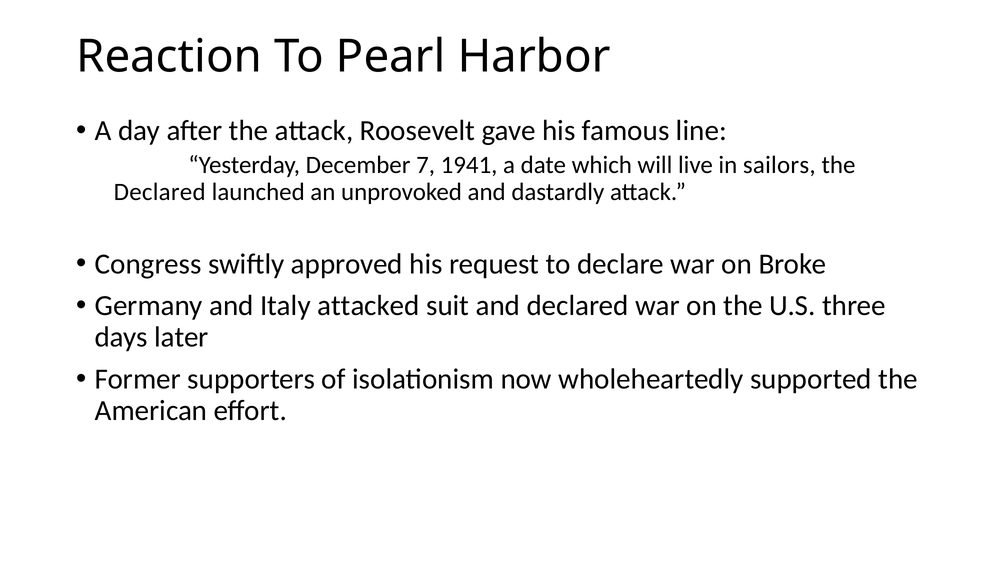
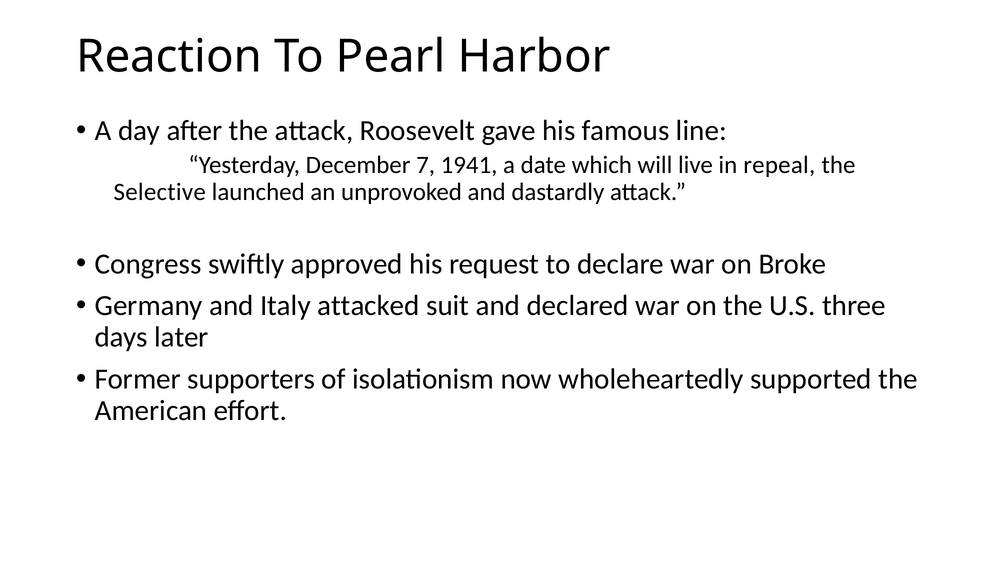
sailors: sailors -> repeal
Declared at (160, 192): Declared -> Selective
